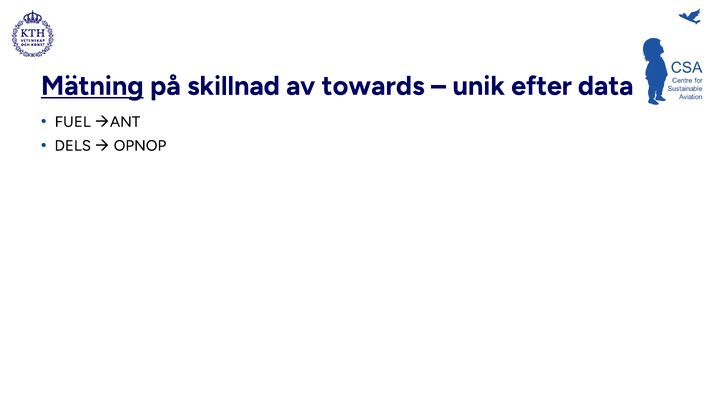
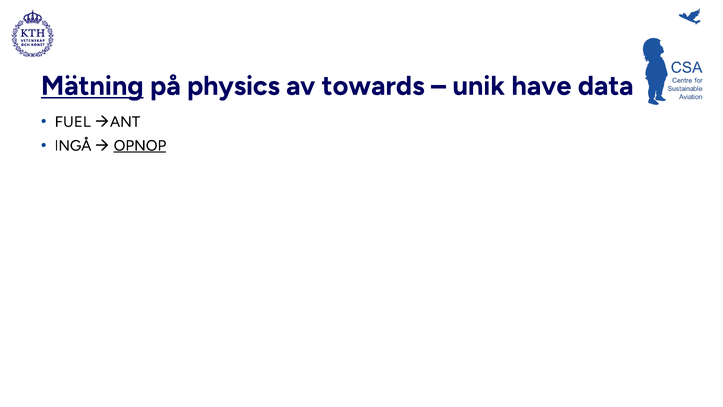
skillnad: skillnad -> physics
efter: efter -> have
DELS: DELS -> INGÅ
OPNOP underline: none -> present
